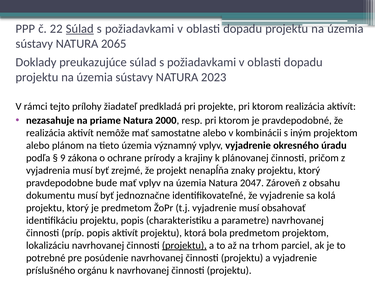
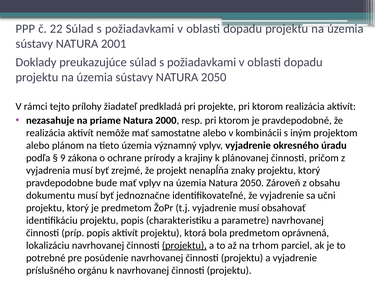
Súlad at (80, 29) underline: present -> none
2065: 2065 -> 2001
sústavy NATURA 2023: 2023 -> 2050
územia Natura 2047: 2047 -> 2050
kolá: kolá -> učni
predmetom projektom: projektom -> oprávnená
